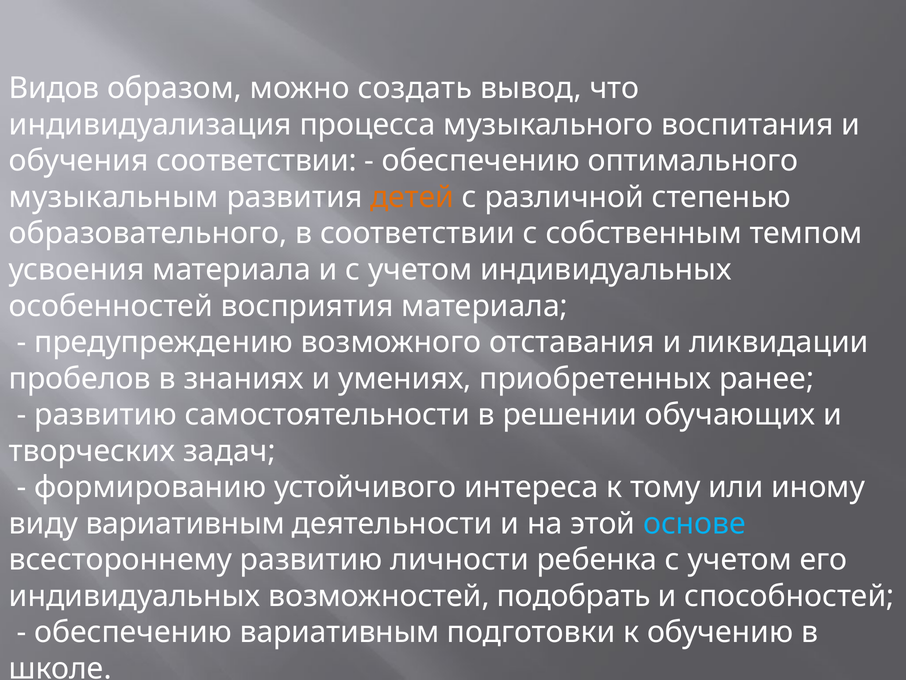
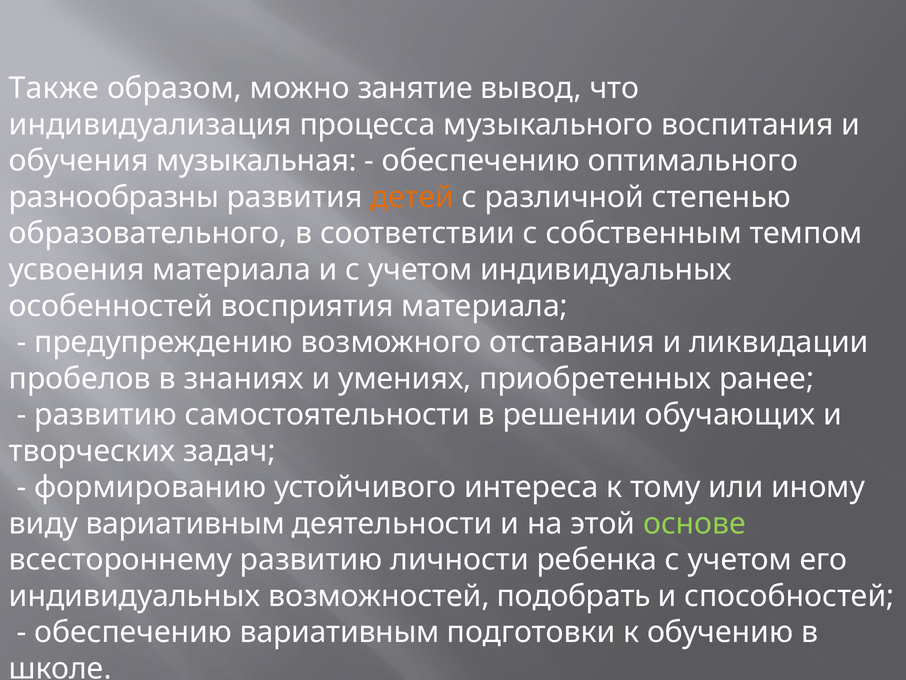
Видов: Видов -> Также
создать: создать -> занятие
обучения соответствии: соответствии -> музыкальная
музыкальным: музыкальным -> разнообразны
основе colour: light blue -> light green
